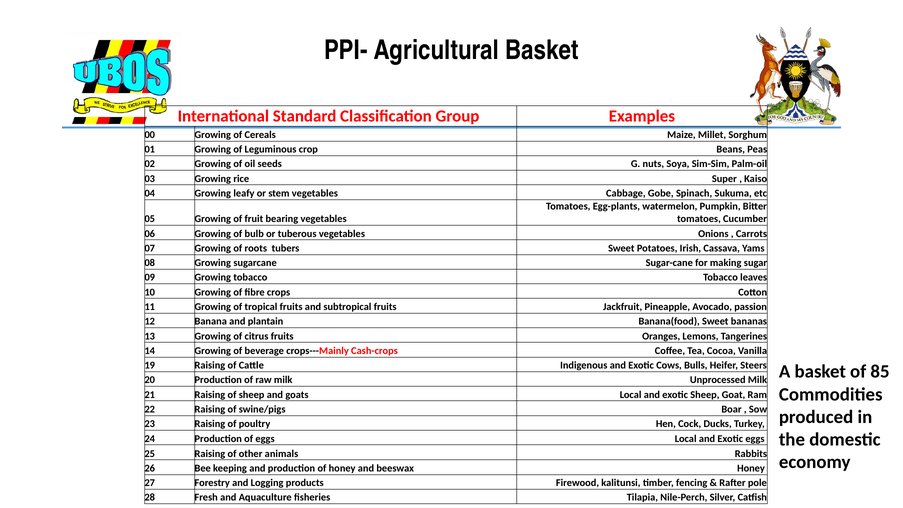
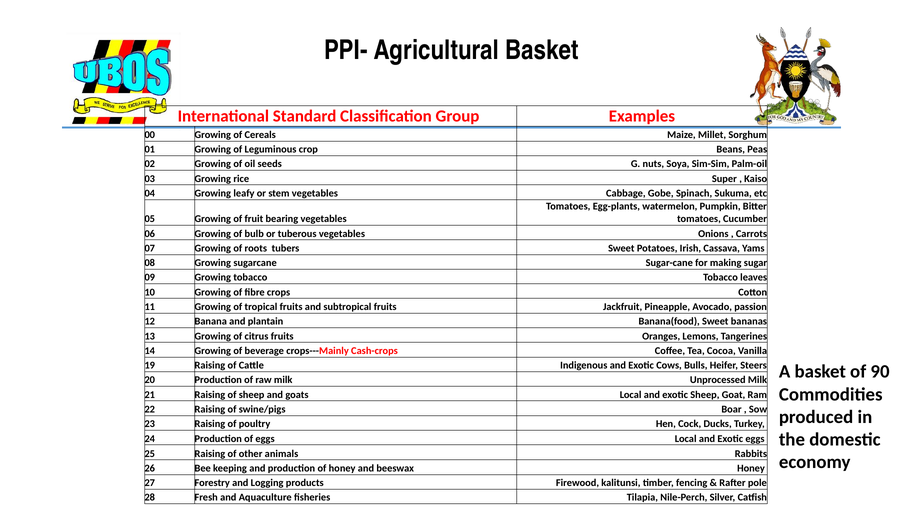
85: 85 -> 90
